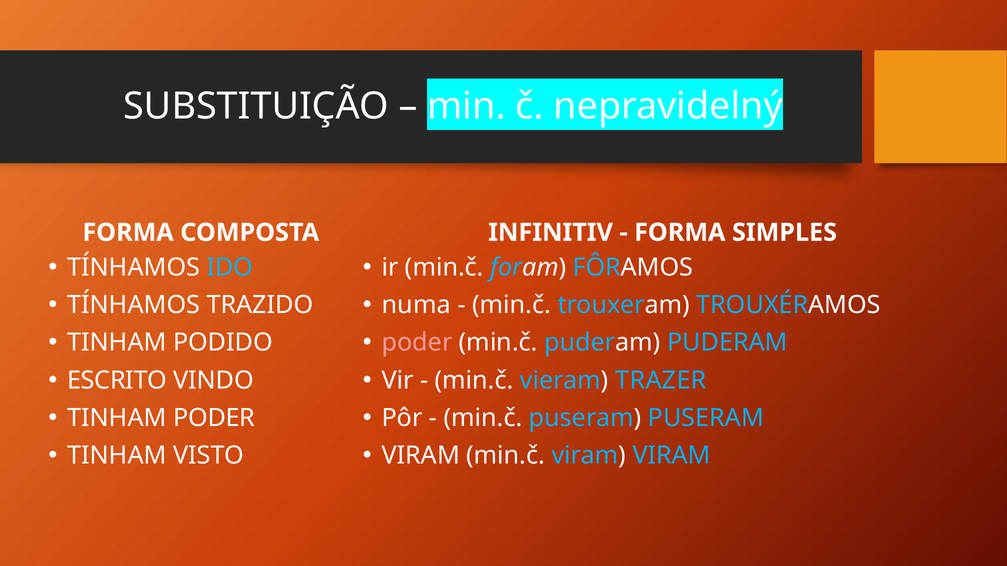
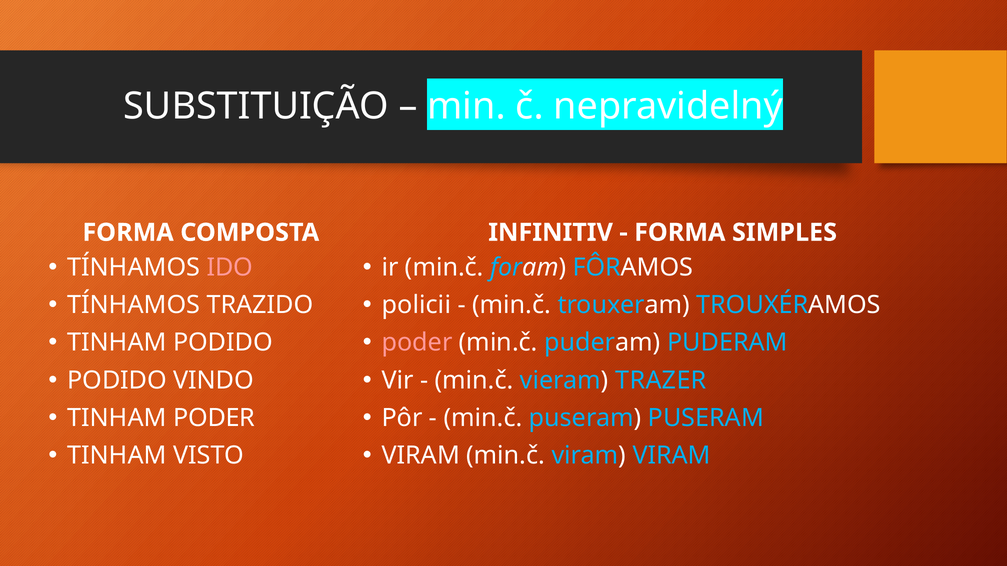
IDO colour: light blue -> pink
numa: numa -> policii
ESCRITO at (117, 381): ESCRITO -> PODIDO
